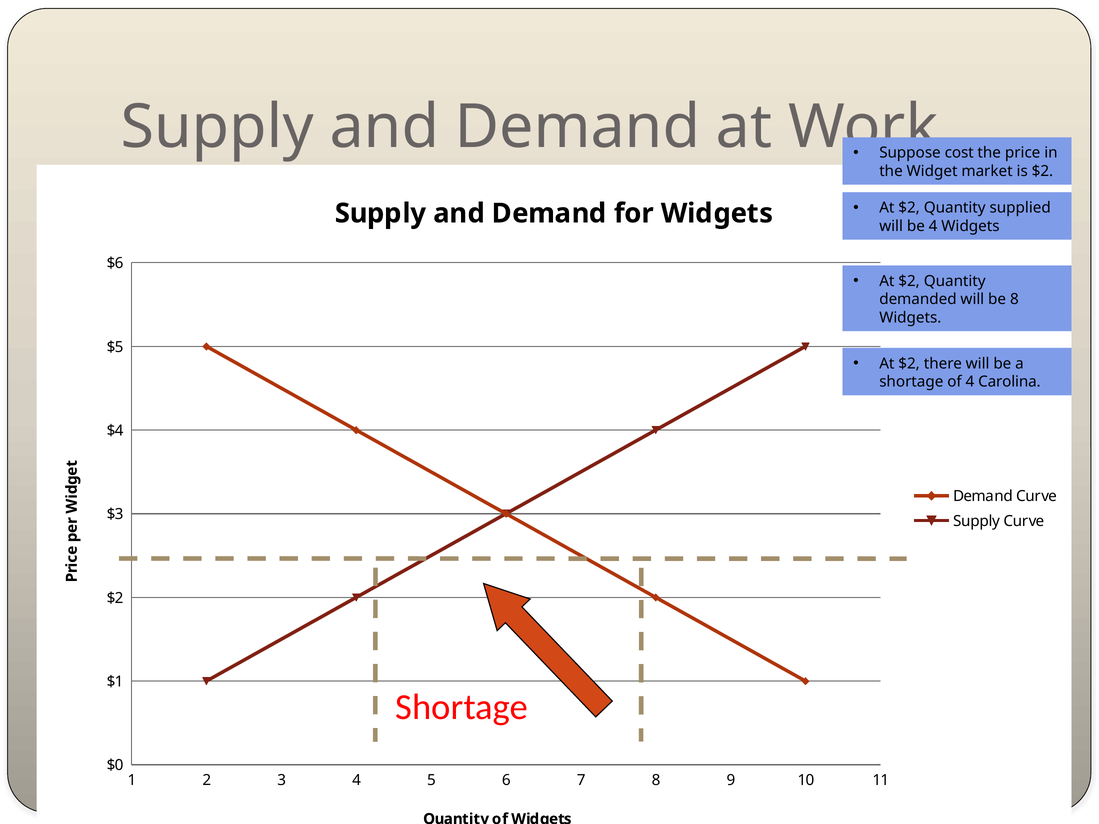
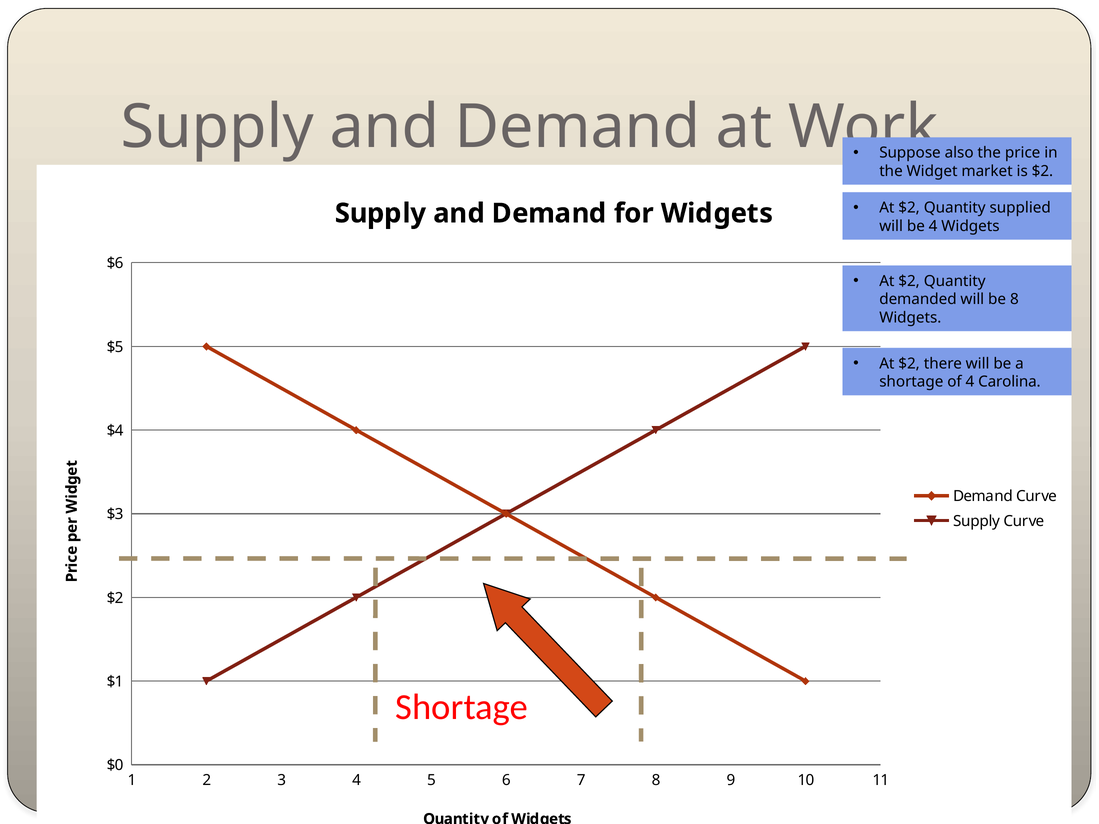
cost: cost -> also
